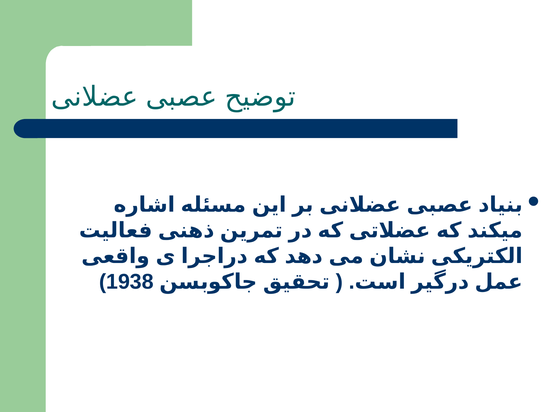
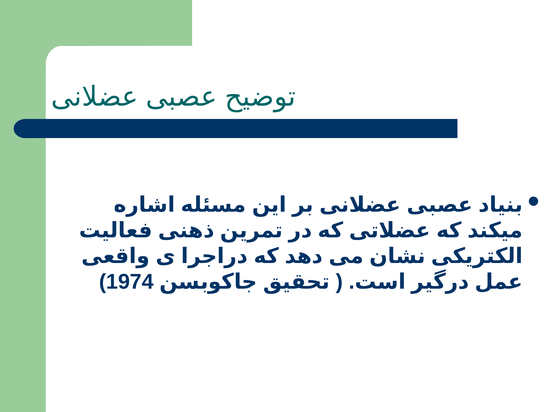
1938: 1938 -> 1974
